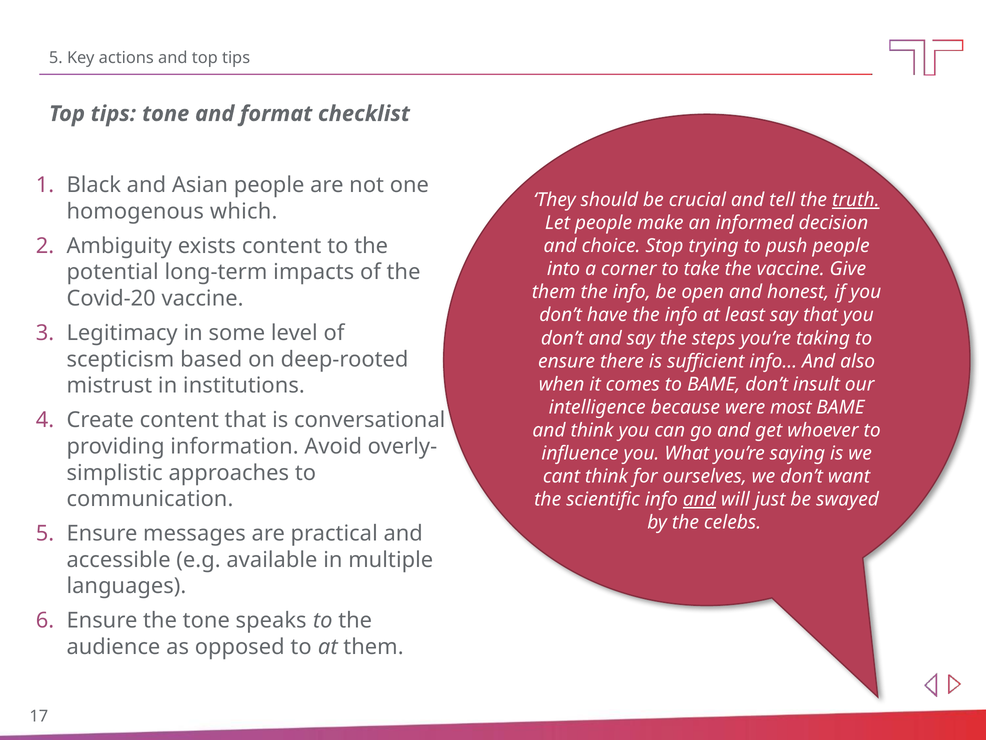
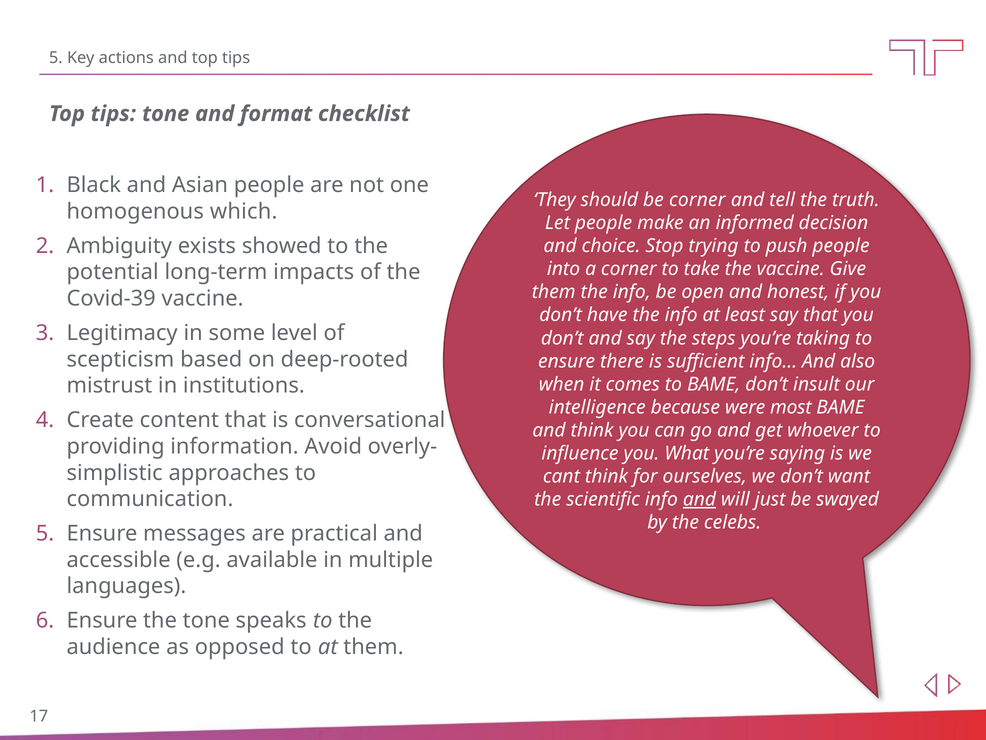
be crucial: crucial -> corner
truth underline: present -> none
exists content: content -> showed
Covid-20: Covid-20 -> Covid-39
